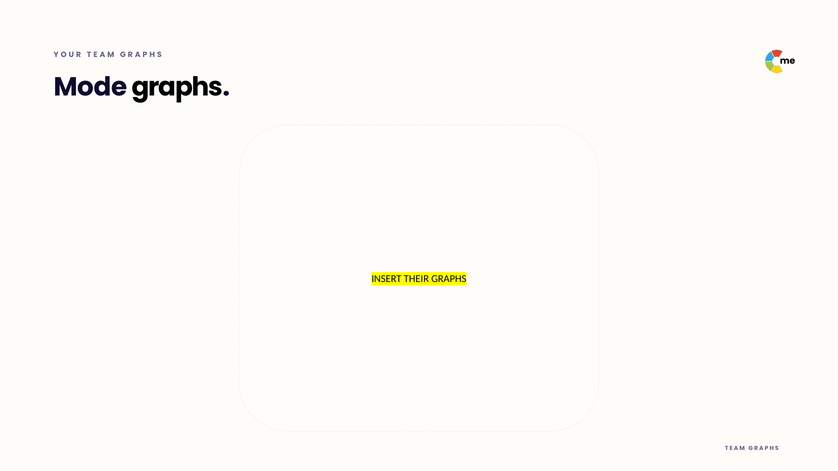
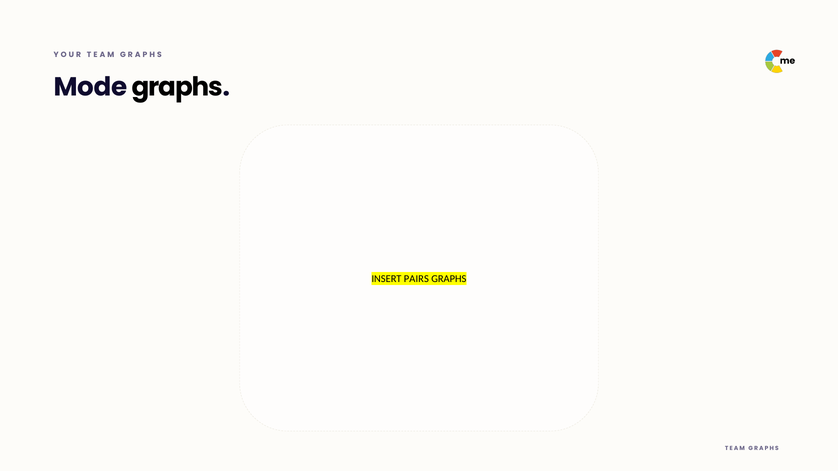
THEIR: THEIR -> PAIRS
